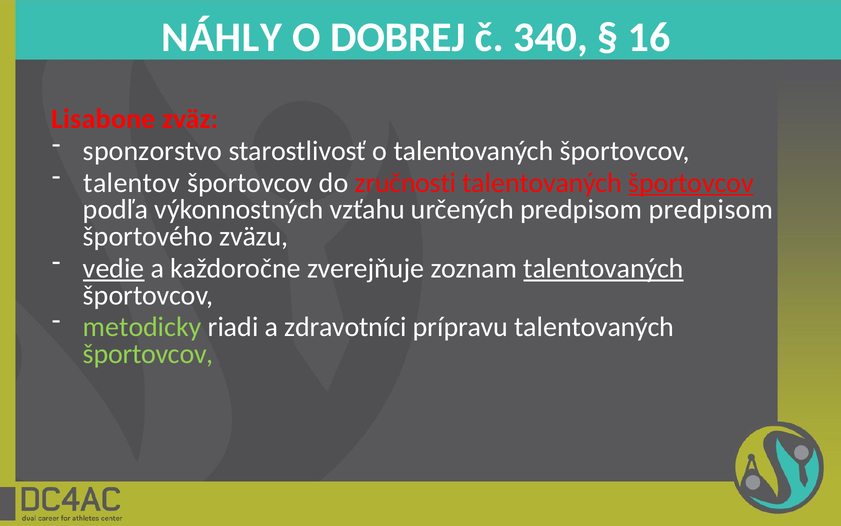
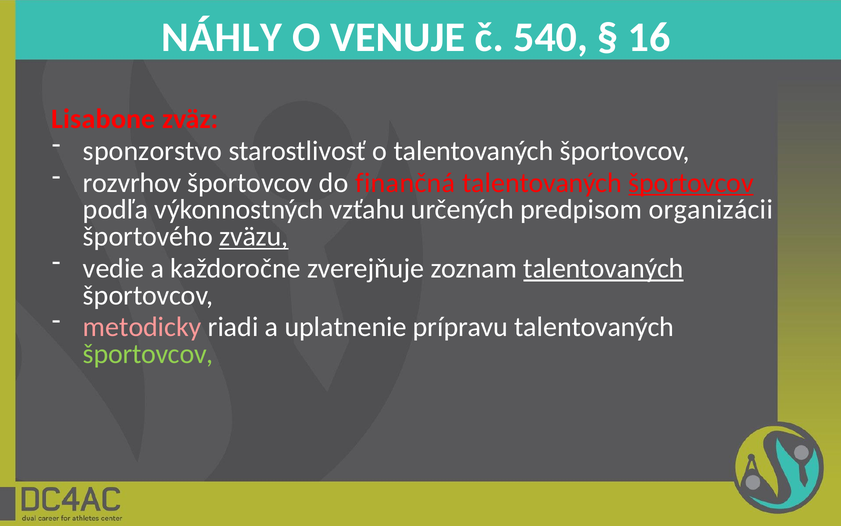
DOBREJ: DOBREJ -> VENUJE
340: 340 -> 540
talentov: talentov -> rozvrhov
zručnosti: zručnosti -> finančná
predpisom predpisom: predpisom -> organizácii
zväzu underline: none -> present
vedie underline: present -> none
metodicky colour: light green -> pink
zdravotníci: zdravotníci -> uplatnenie
